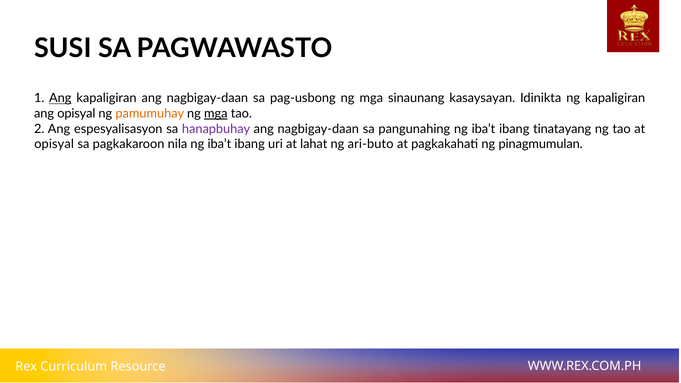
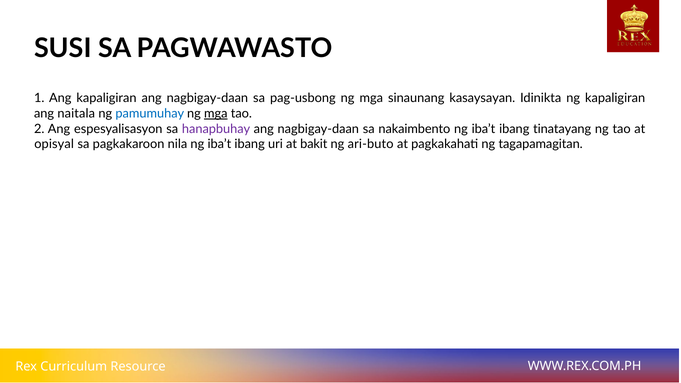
Ang at (60, 98) underline: present -> none
ang opisyal: opisyal -> naitala
pamumuhay colour: orange -> blue
pangunahing: pangunahing -> nakaimbento
lahat: lahat -> bakit
pinagmumulan: pinagmumulan -> tagapamagitan
